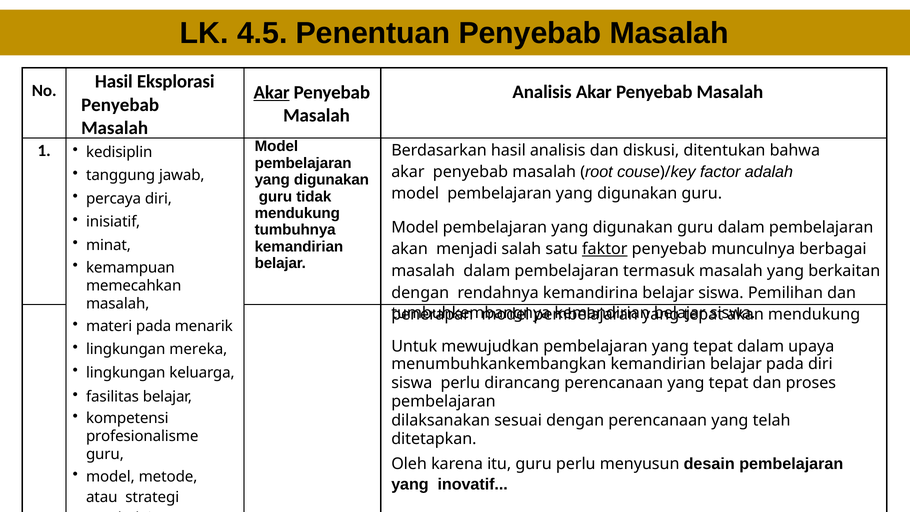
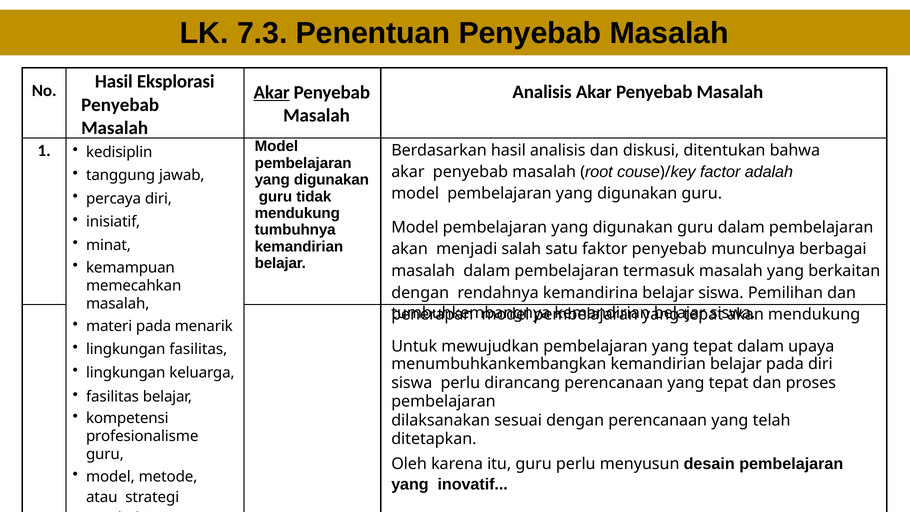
4.5: 4.5 -> 7.3
faktor underline: present -> none
lingkungan mereka: mereka -> fasilitas
